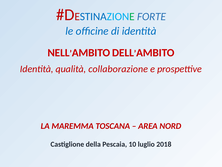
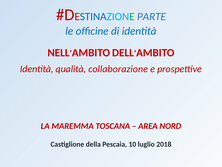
FORTE: FORTE -> PARTE
